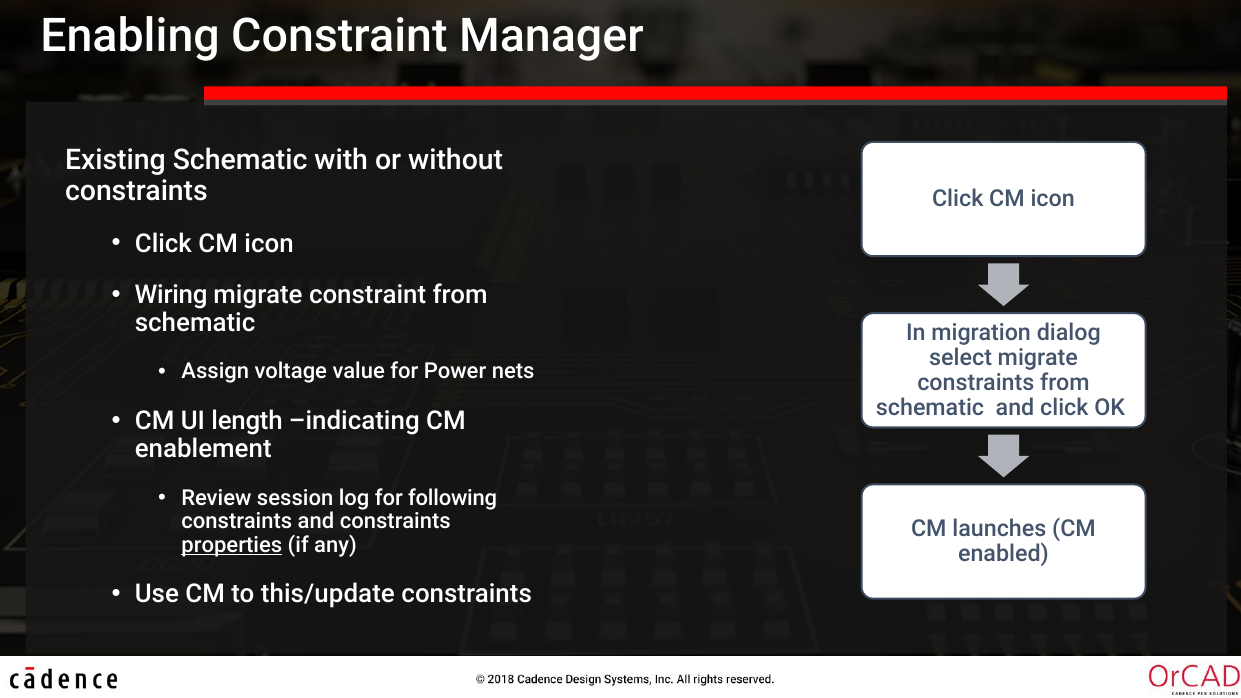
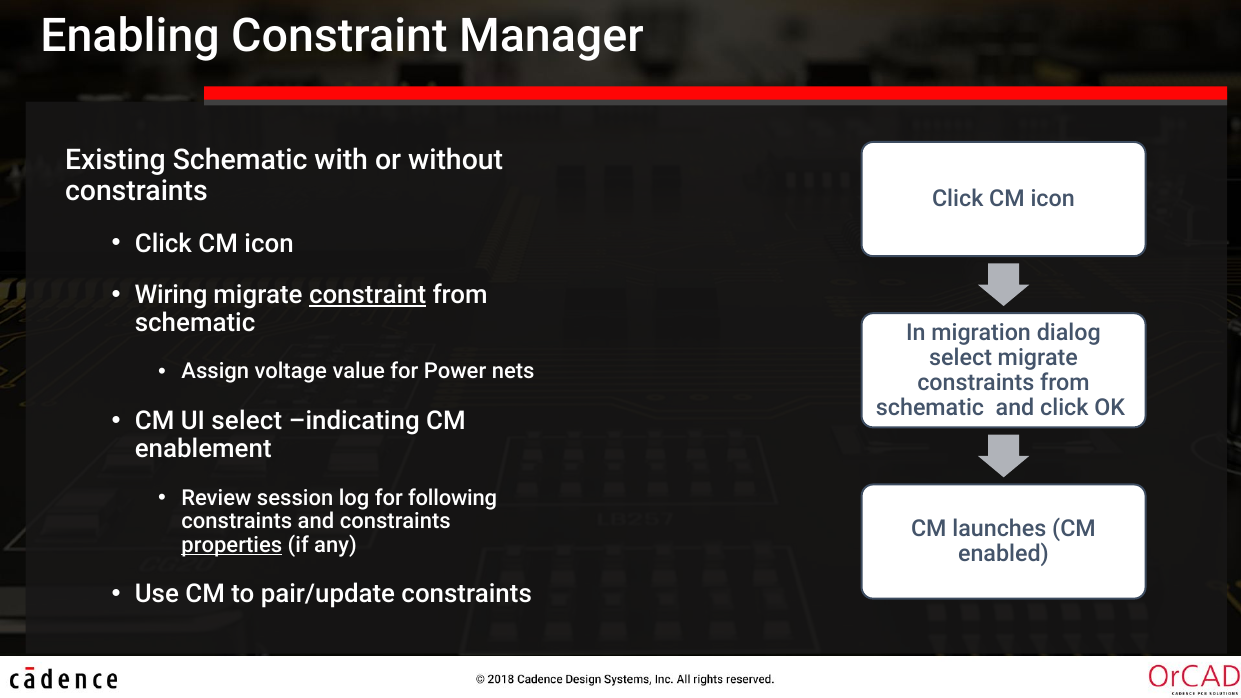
constraint at (368, 295) underline: none -> present
UI length: length -> select
this/update: this/update -> pair/update
